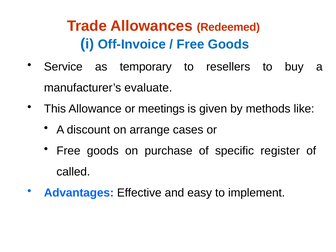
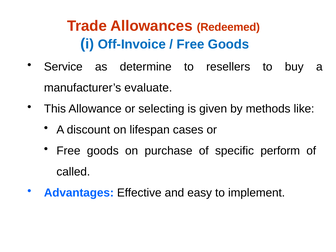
temporary: temporary -> determine
meetings: meetings -> selecting
arrange: arrange -> lifespan
register: register -> perform
